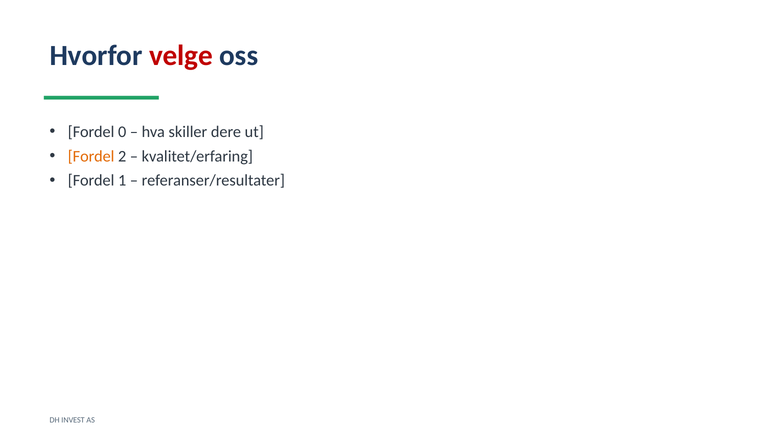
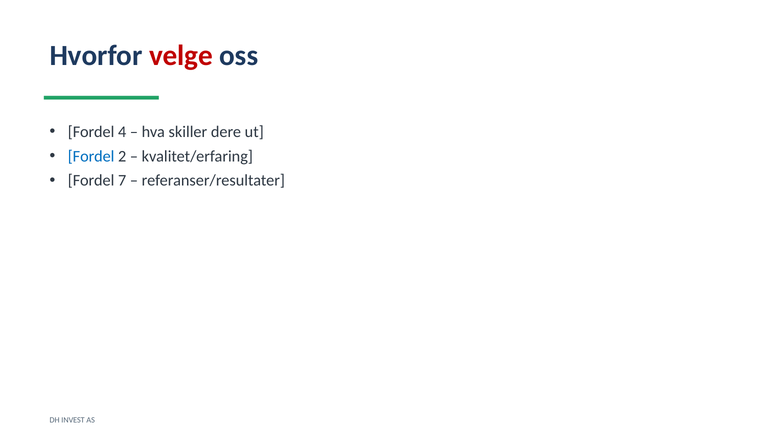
0: 0 -> 4
Fordel at (91, 156) colour: orange -> blue
1: 1 -> 7
